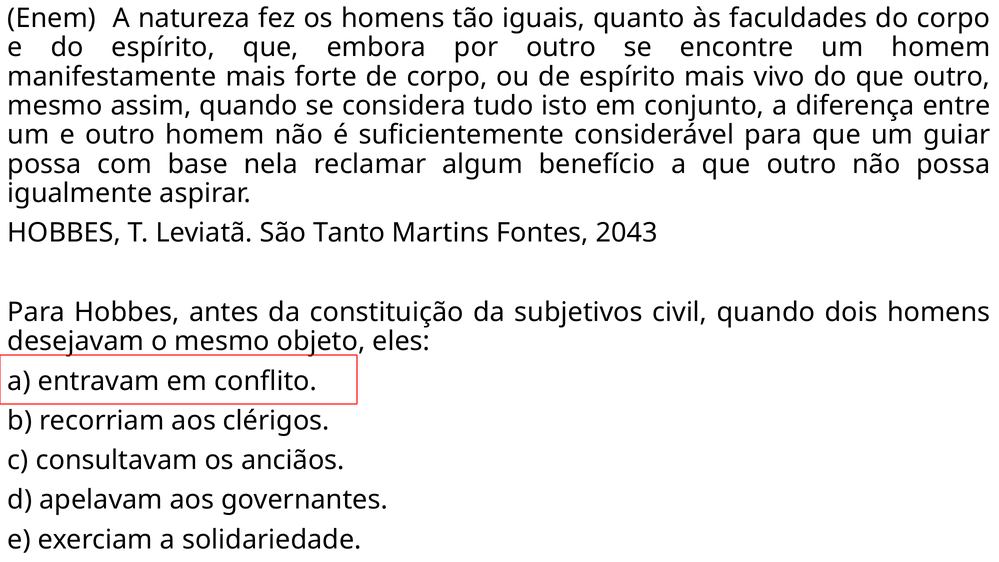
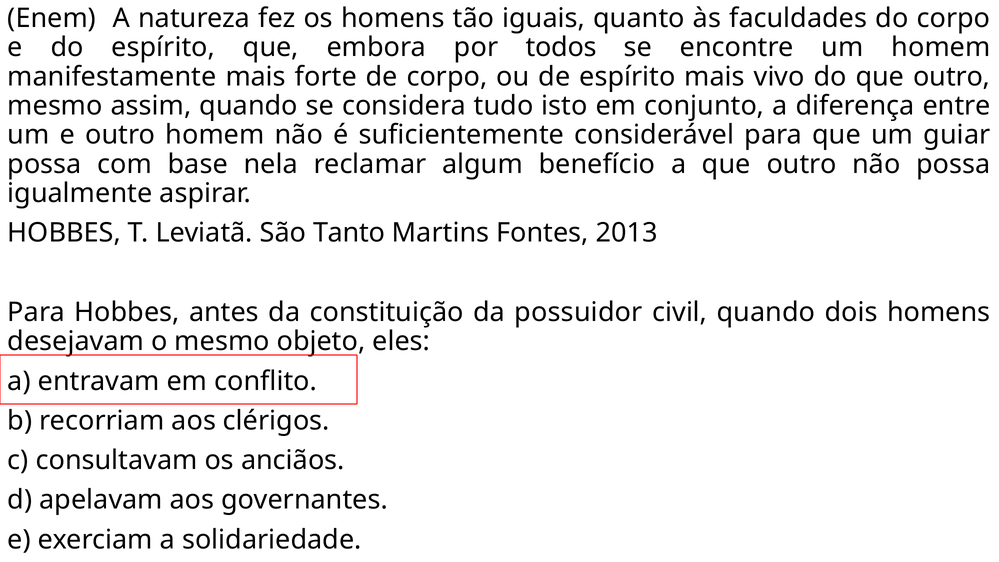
por outro: outro -> todos
2043: 2043 -> 2013
subjetivos: subjetivos -> possuidor
